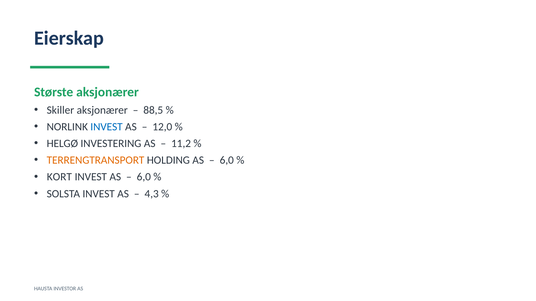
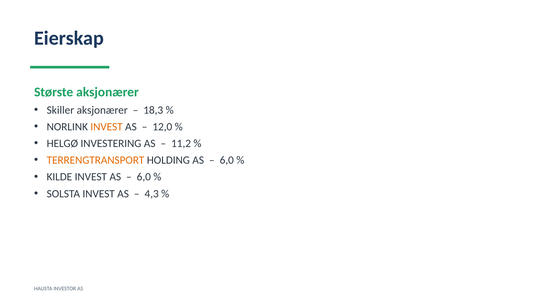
88,5: 88,5 -> 18,3
INVEST at (107, 127) colour: blue -> orange
KORT: KORT -> KILDE
